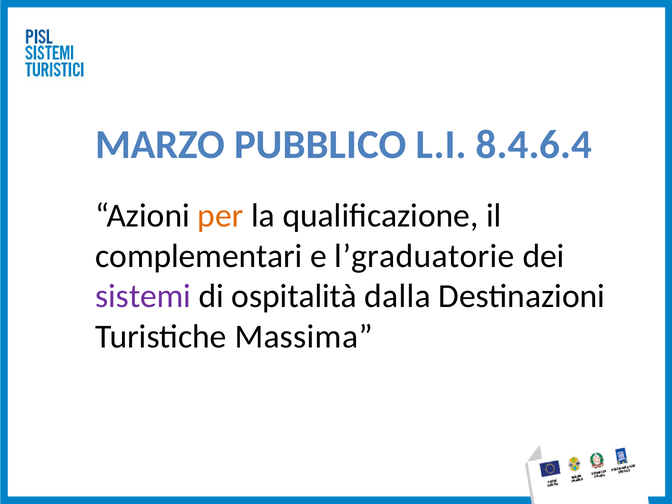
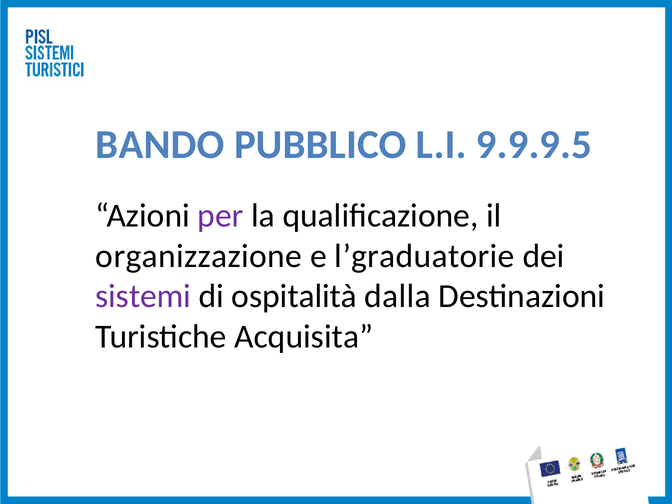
MARZO: MARZO -> BANDO
8.4.6.4: 8.4.6.4 -> 9.9.9.5
per colour: orange -> purple
complementari: complementari -> organizzazione
Massima: Massima -> Acquisita
